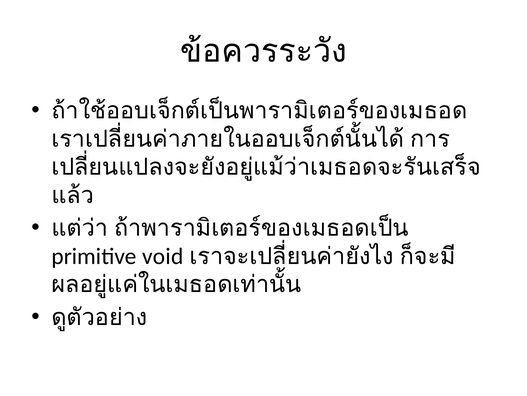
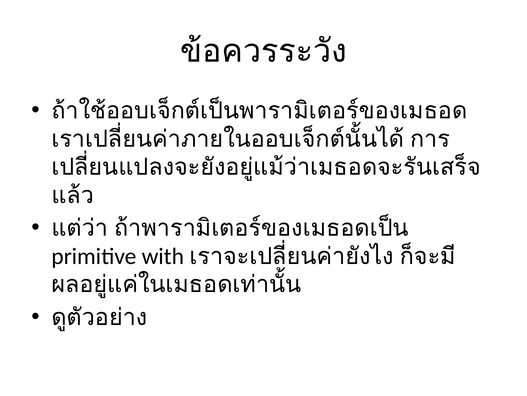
void: void -> with
